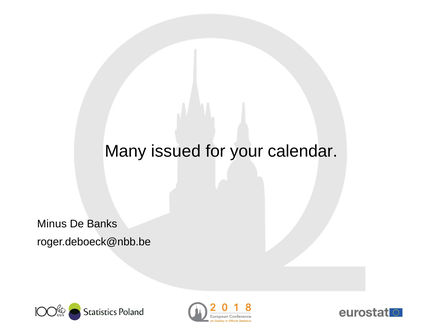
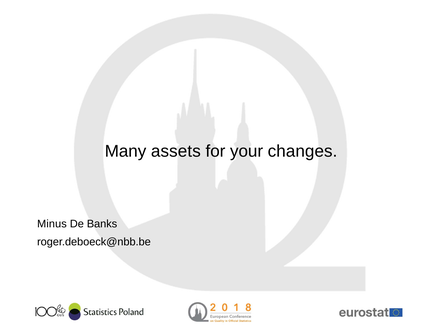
issued: issued -> assets
calendar: calendar -> changes
